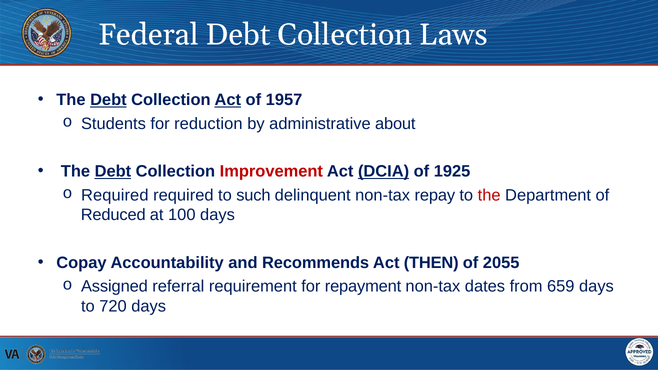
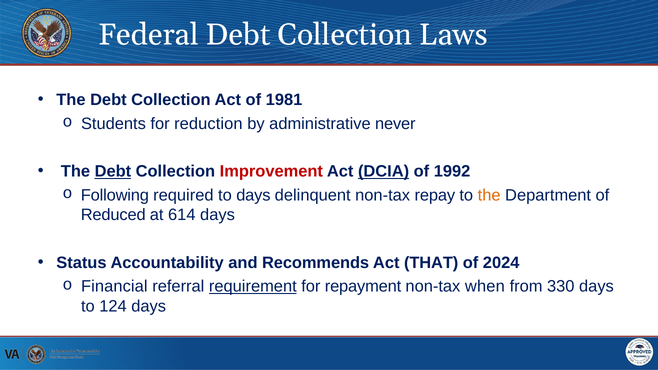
Debt at (108, 100) underline: present -> none
Act at (228, 100) underline: present -> none
1957: 1957 -> 1981
about: about -> never
1925: 1925 -> 1992
Required at (115, 195): Required -> Following
to such: such -> days
the at (489, 195) colour: red -> orange
100: 100 -> 614
Copay: Copay -> Status
THEN: THEN -> THAT
2055: 2055 -> 2024
Assigned: Assigned -> Financial
requirement underline: none -> present
dates: dates -> when
659: 659 -> 330
720: 720 -> 124
